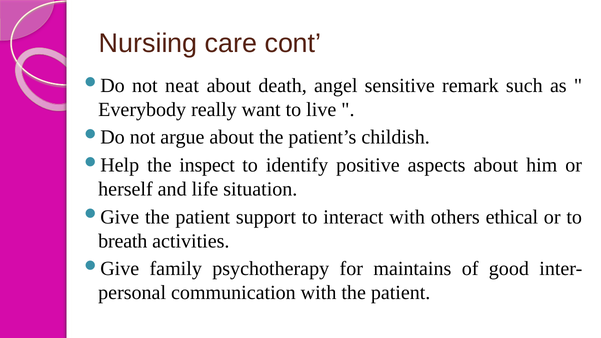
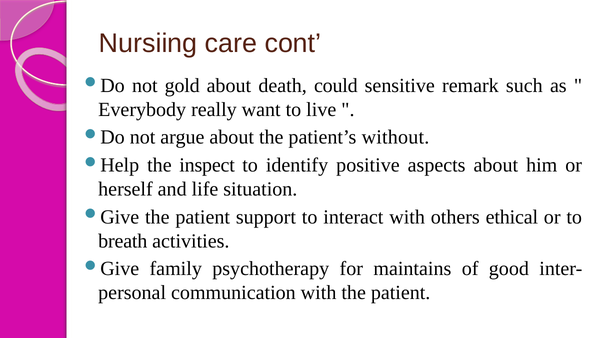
neat: neat -> gold
angel: angel -> could
childish: childish -> without
